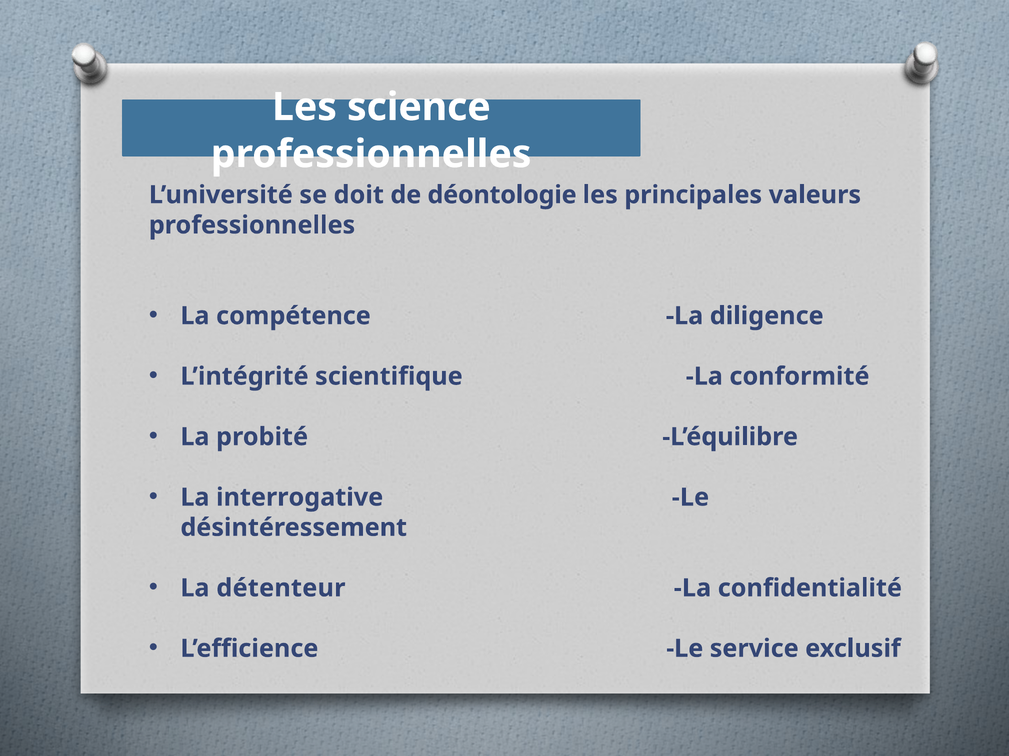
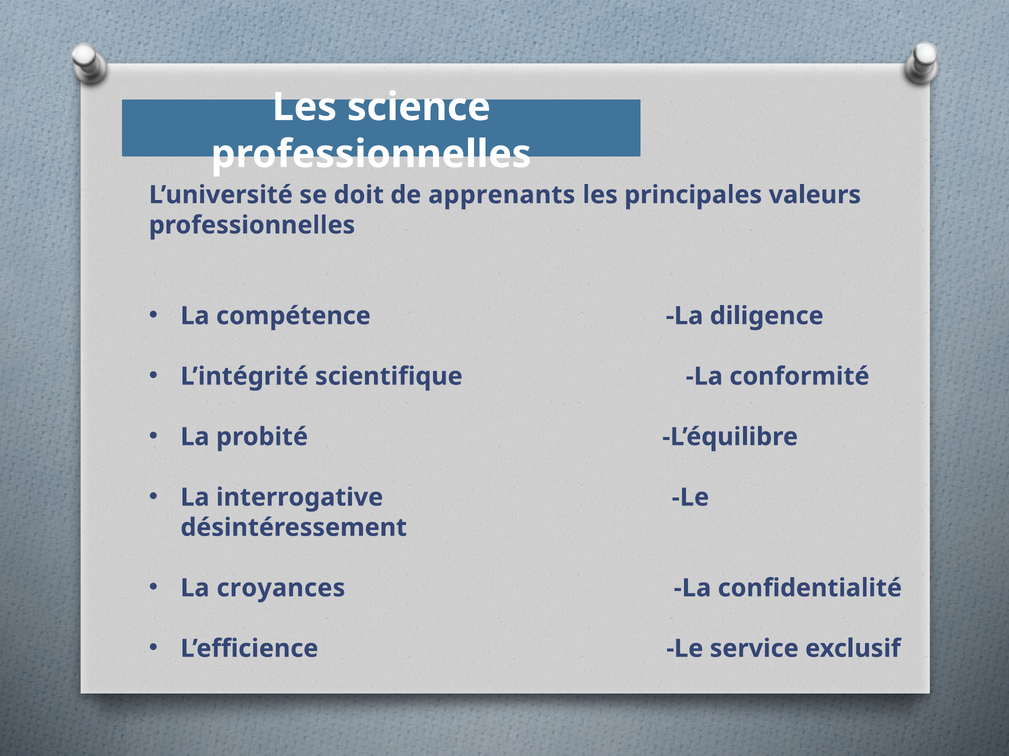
déontologie: déontologie -> apprenants
détenteur: détenteur -> croyances
